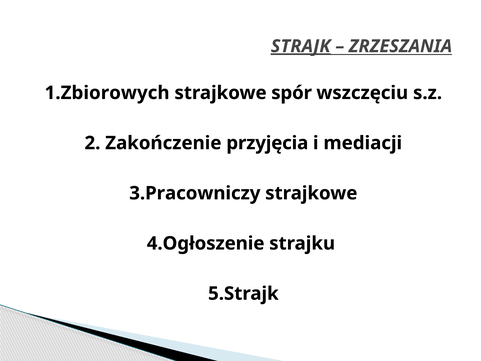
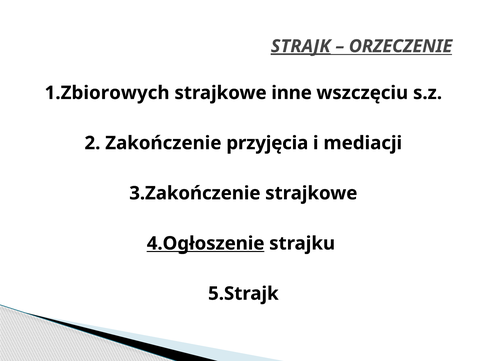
ZRZESZANIA: ZRZESZANIA -> ORZECZENIE
spór: spór -> inne
3.Pracowniczy: 3.Pracowniczy -> 3.Zakończenie
4.Ogłoszenie underline: none -> present
